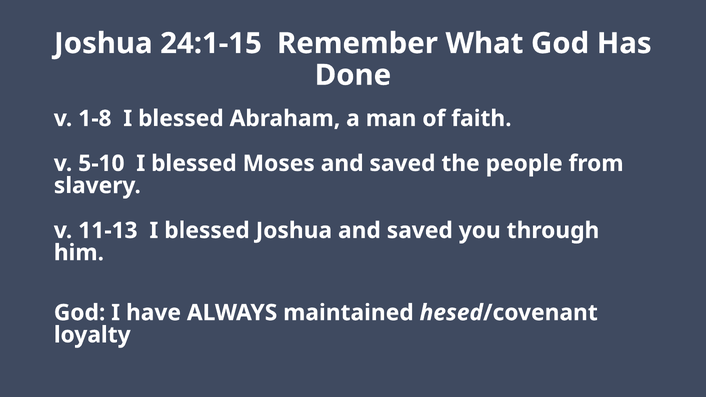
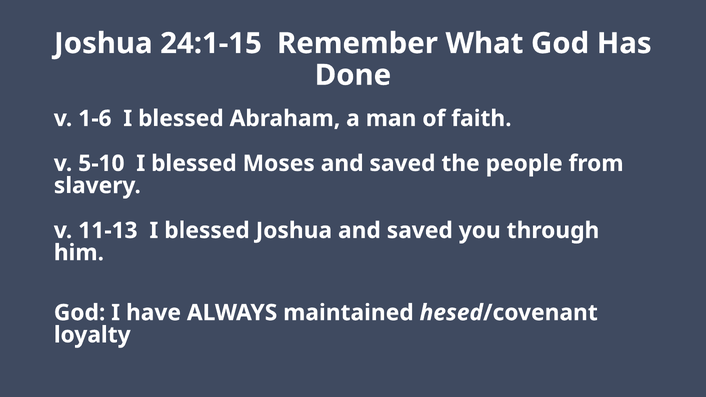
1-8: 1-8 -> 1-6
